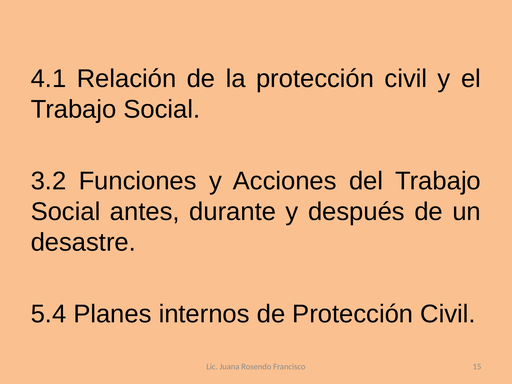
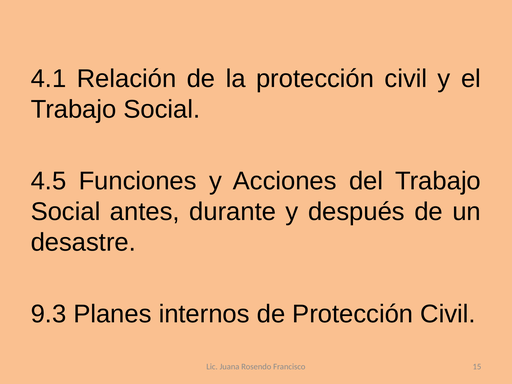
3.2: 3.2 -> 4.5
5.4: 5.4 -> 9.3
